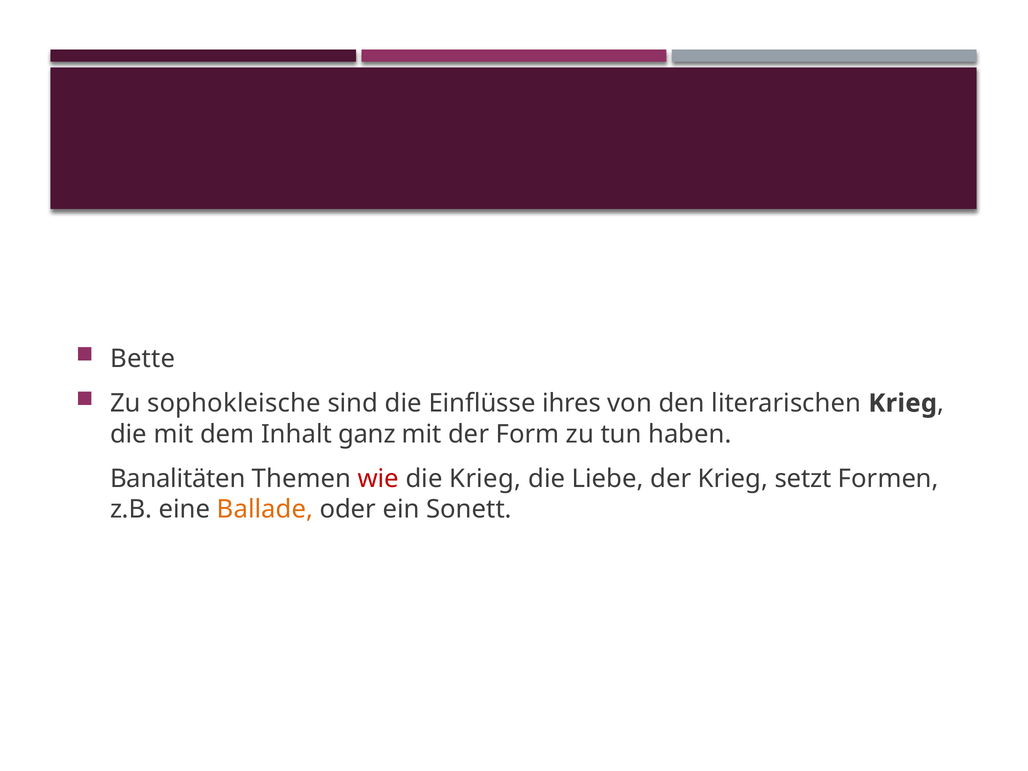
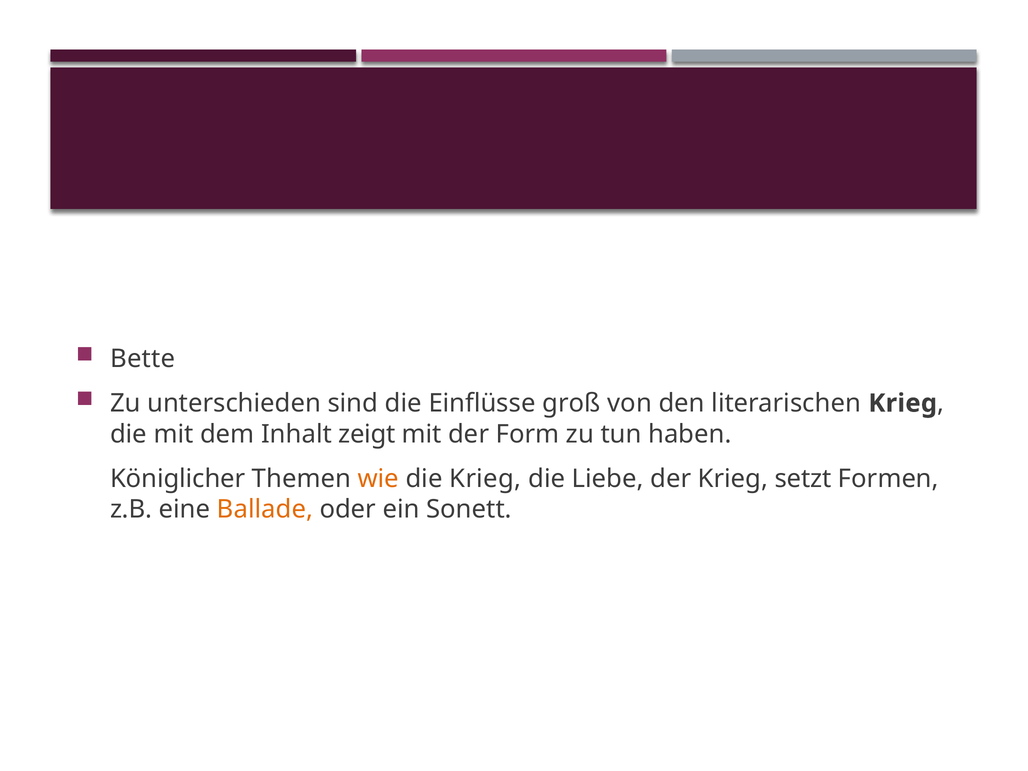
sophokleische: sophokleische -> unterschieden
ihres: ihres -> groß
ganz: ganz -> zeigt
Banalitäten: Banalitäten -> Königlicher
wie colour: red -> orange
